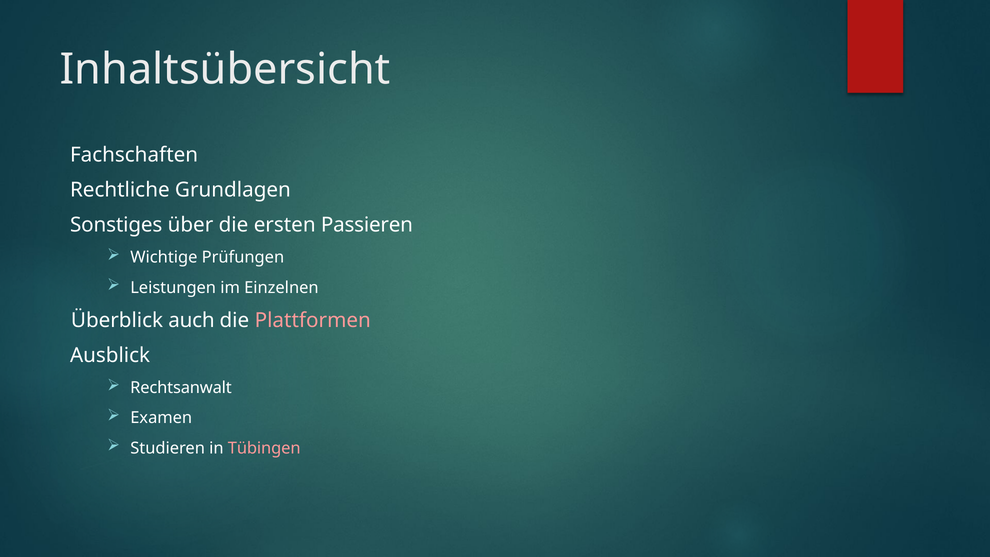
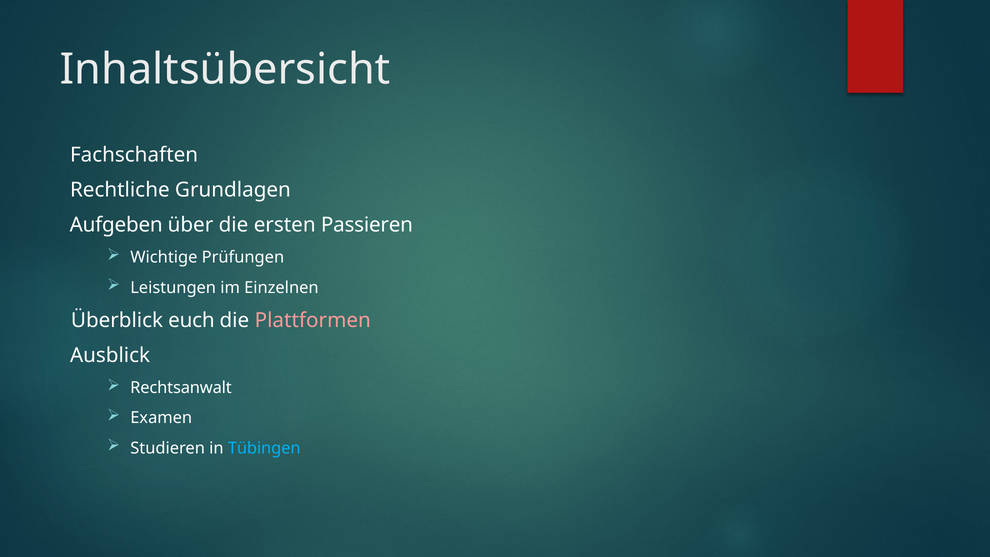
Sonstiges: Sonstiges -> Aufgeben
auch: auch -> euch
Tübingen colour: pink -> light blue
